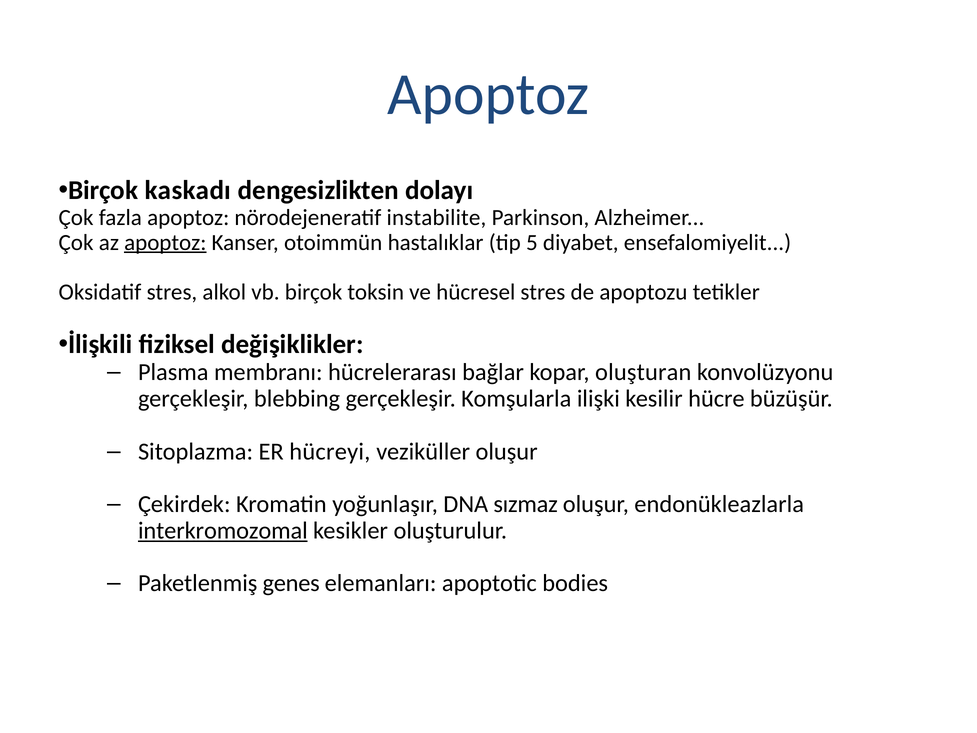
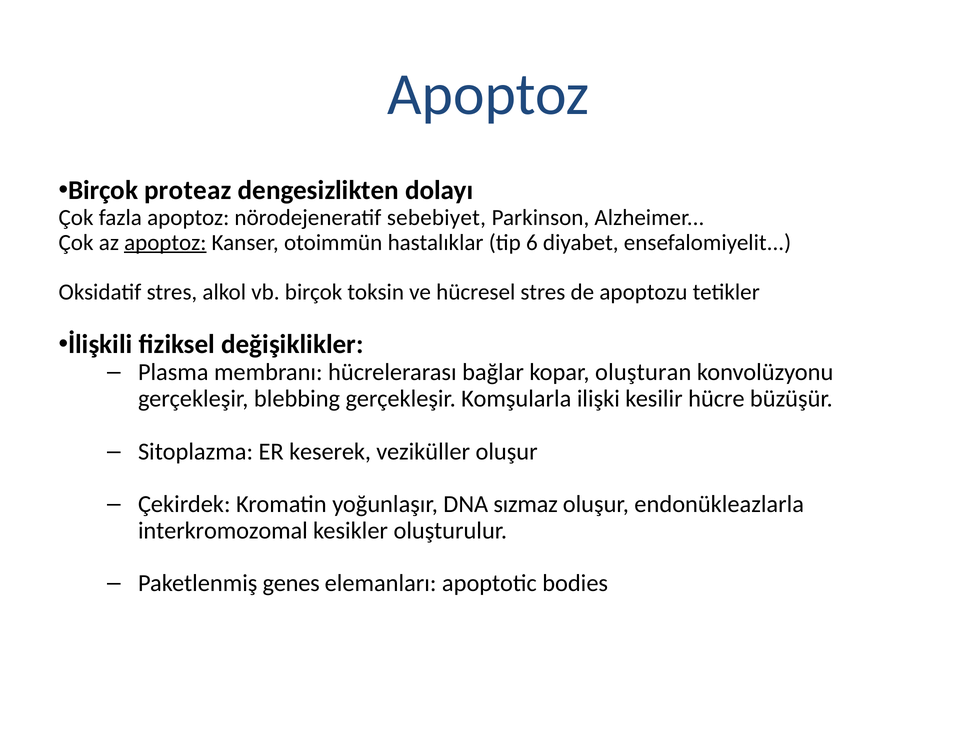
kaskadı: kaskadı -> proteaz
instabilite: instabilite -> sebebiyet
5: 5 -> 6
hücreyi: hücreyi -> keserek
interkromozomal underline: present -> none
